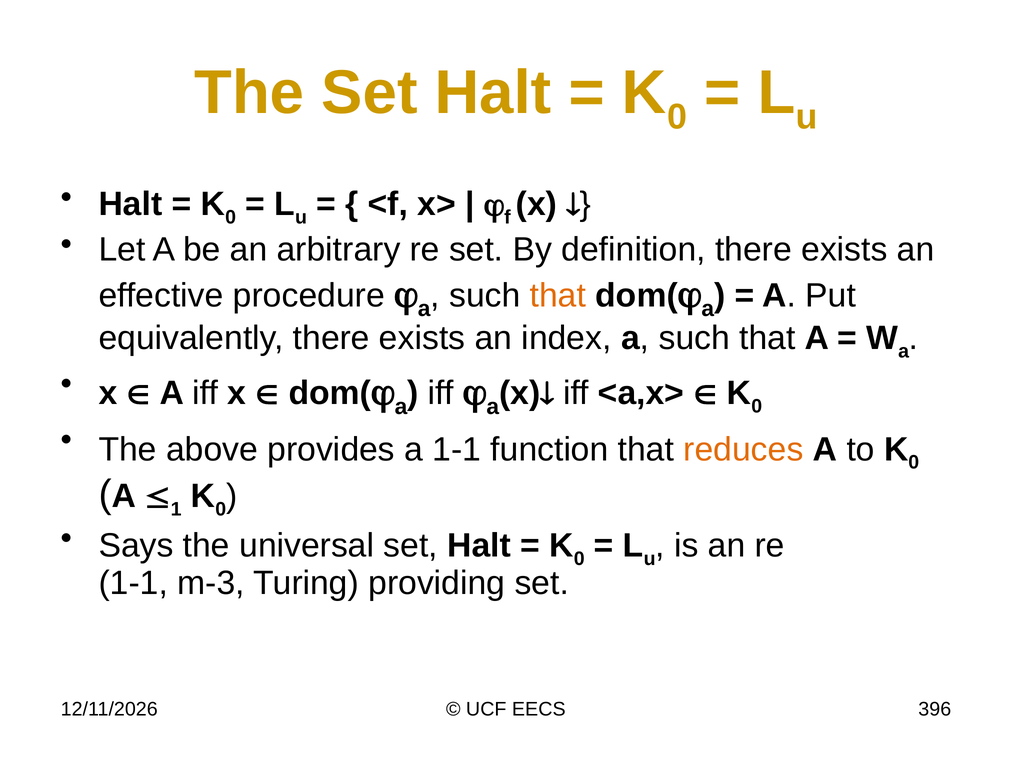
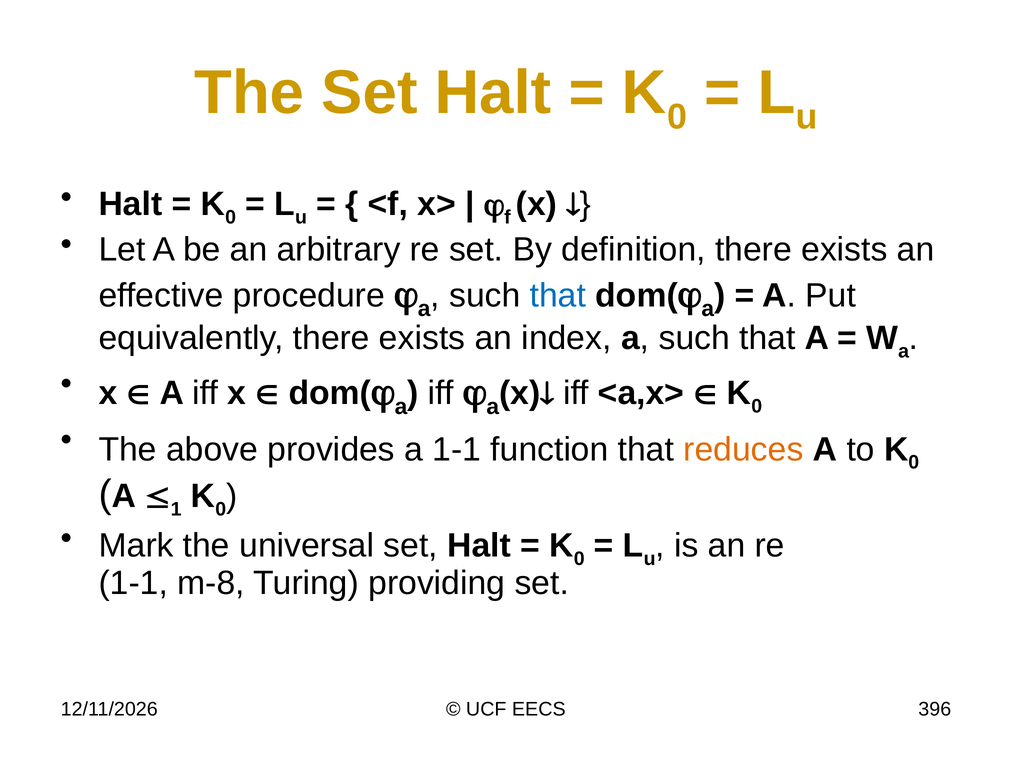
that at (558, 295) colour: orange -> blue
Says: Says -> Mark
m-3: m-3 -> m-8
